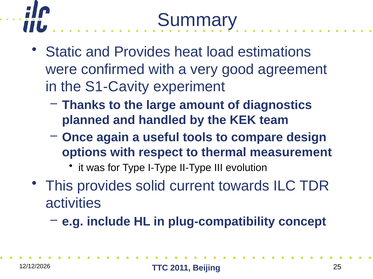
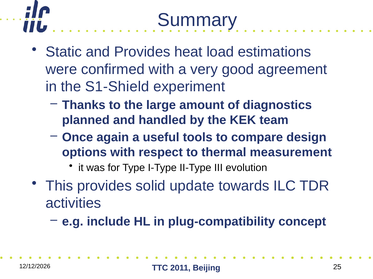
S1-Cavity: S1-Cavity -> S1-Shield
current: current -> update
